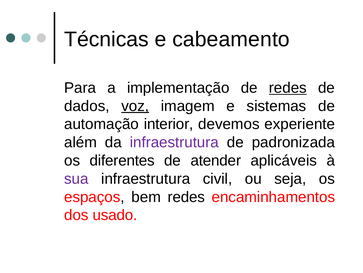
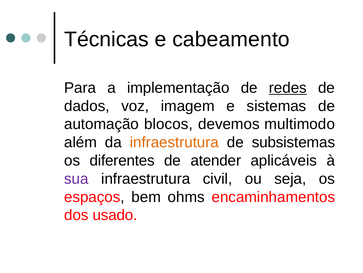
voz underline: present -> none
interior: interior -> blocos
experiente: experiente -> multimodo
infraestrutura at (174, 142) colour: purple -> orange
padronizada: padronizada -> subsistemas
bem redes: redes -> ohms
